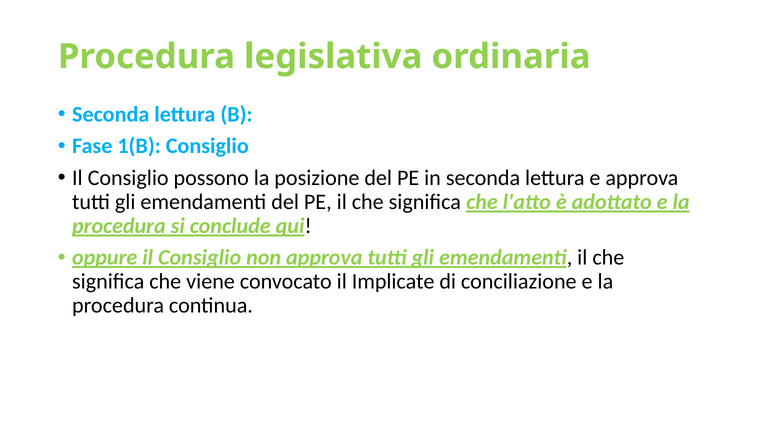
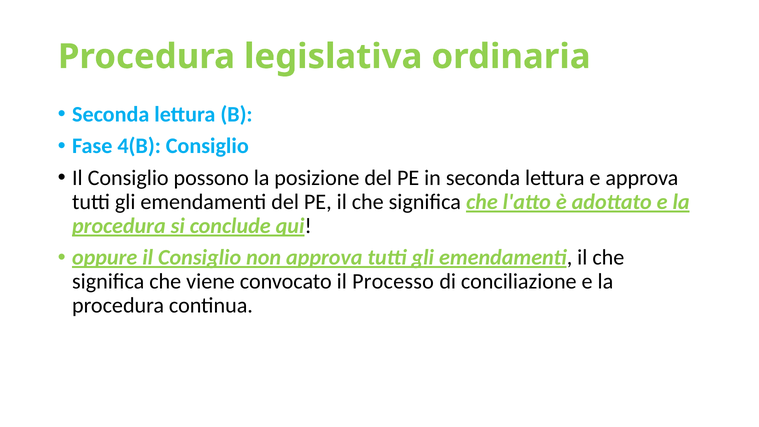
1(B: 1(B -> 4(B
Implicate: Implicate -> Processo
